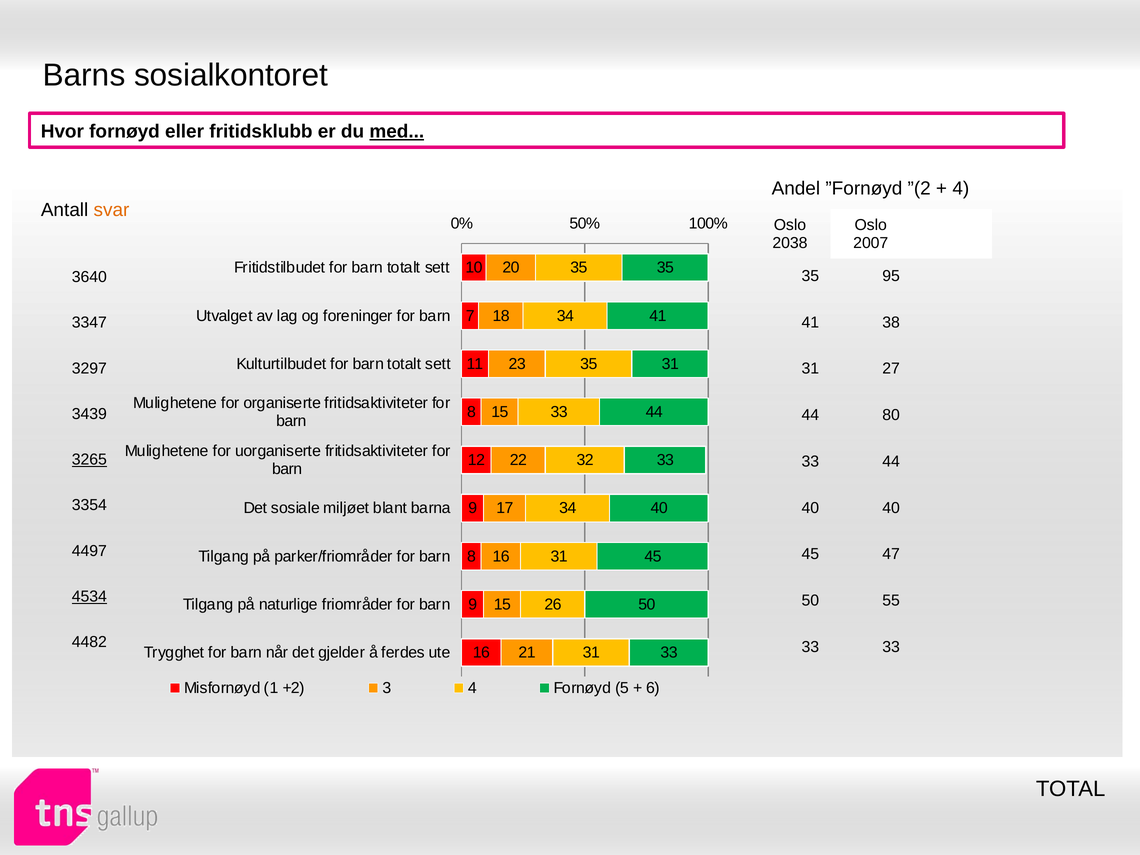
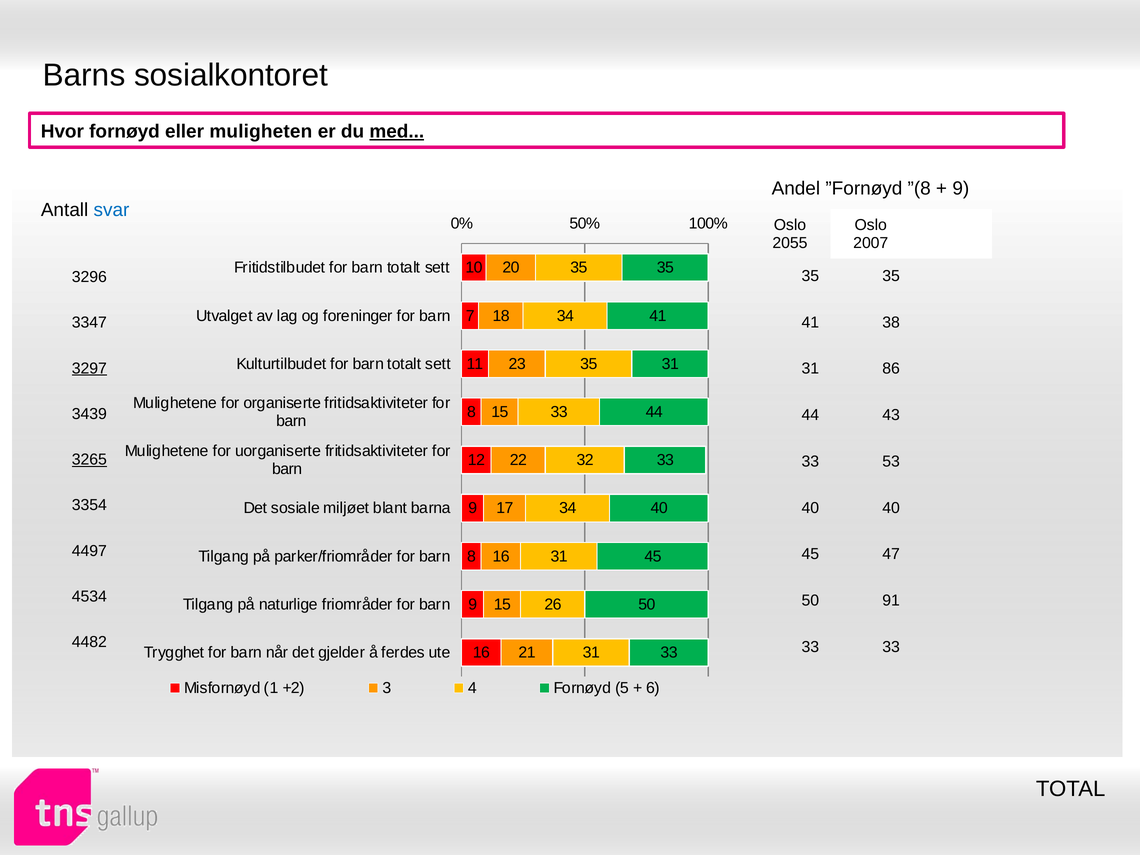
fritidsklubb: fritidsklubb -> muligheten
”(2: ”(2 -> ”(8
4 at (961, 189): 4 -> 9
svar colour: orange -> blue
2038: 2038 -> 2055
35 95: 95 -> 35
3640: 3640 -> 3296
3297 underline: none -> present
27: 27 -> 86
80: 80 -> 43
33 44: 44 -> 53
4534 underline: present -> none
55: 55 -> 91
